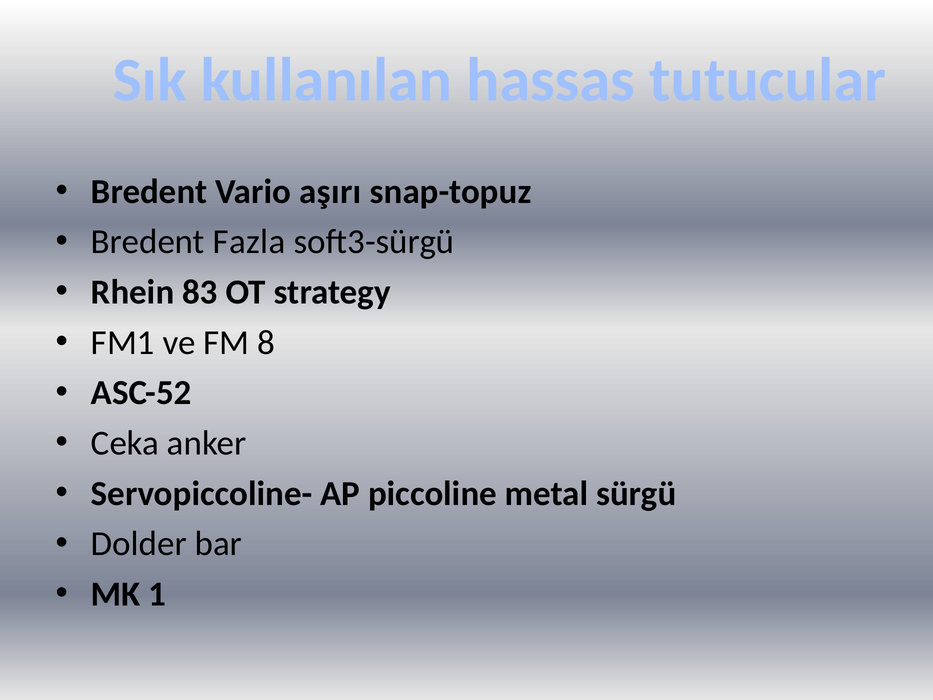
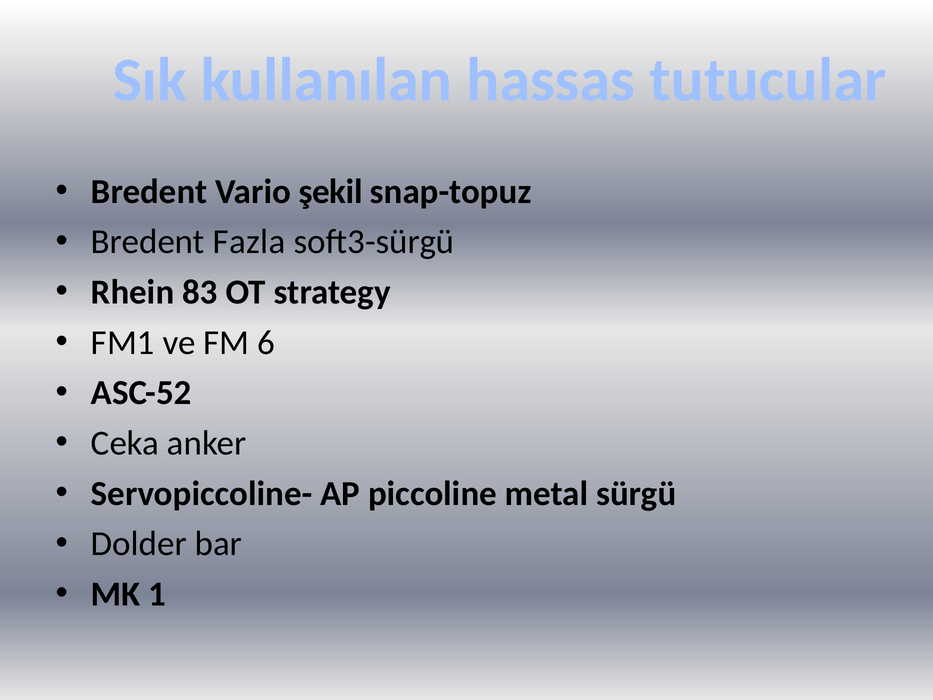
aşırı: aşırı -> şekil
8: 8 -> 6
